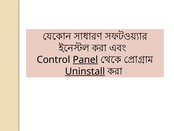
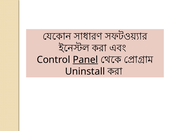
Uninstall underline: present -> none
